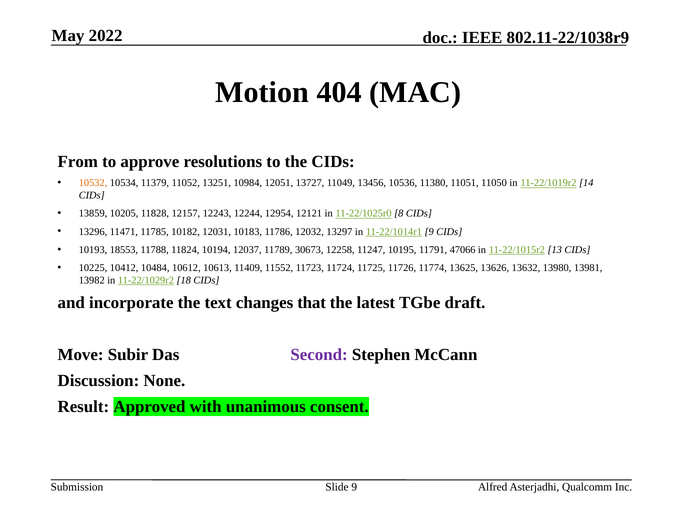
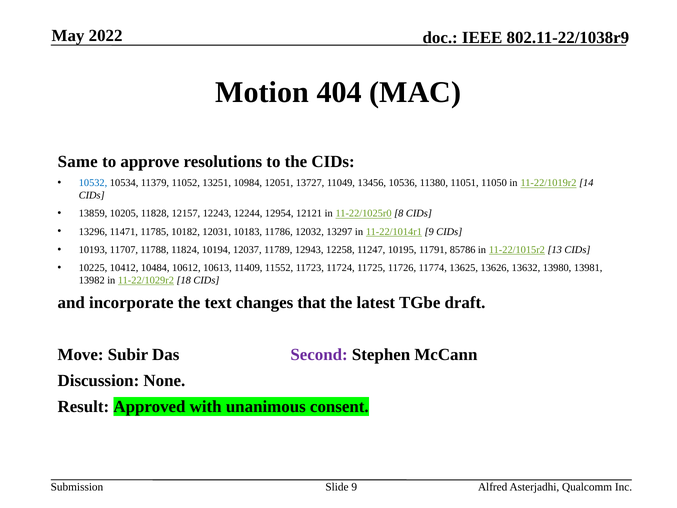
From: From -> Same
10532 colour: orange -> blue
18553: 18553 -> 11707
30673: 30673 -> 12943
47066: 47066 -> 85786
